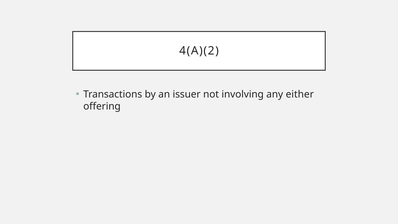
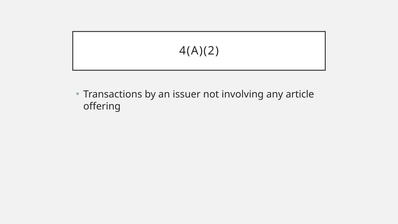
either: either -> article
